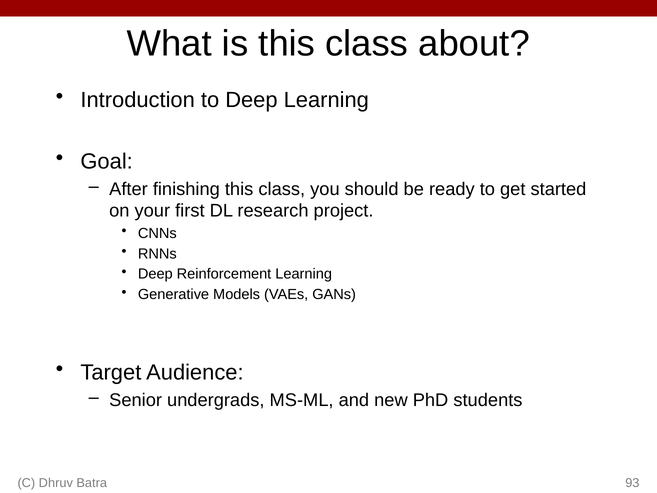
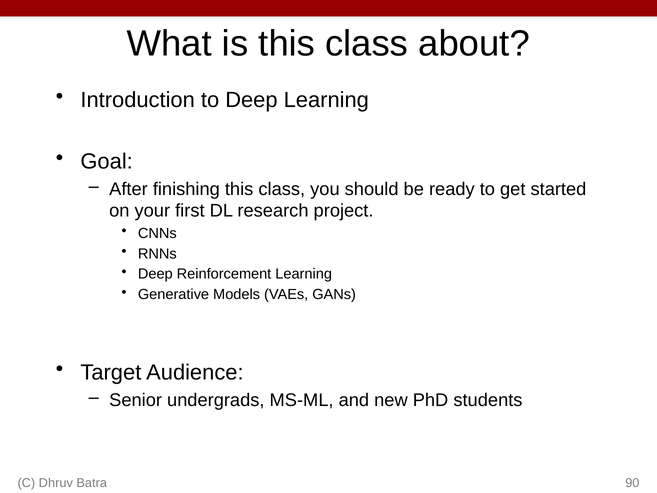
93: 93 -> 90
